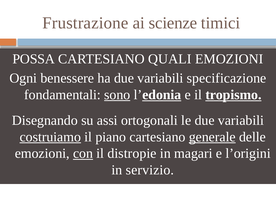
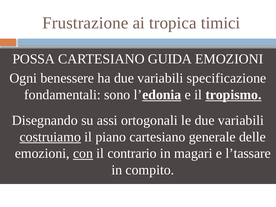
scienze: scienze -> tropica
QUALI: QUALI -> GUIDA
sono underline: present -> none
generale underline: present -> none
distropie: distropie -> contrario
l’origini: l’origini -> l’tassare
servizio: servizio -> compito
